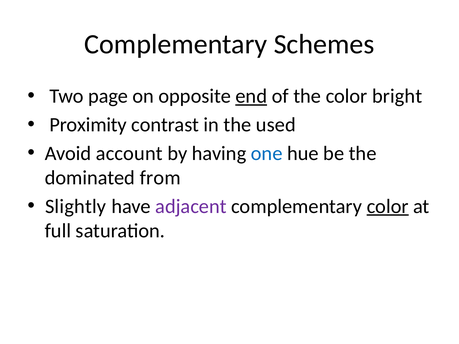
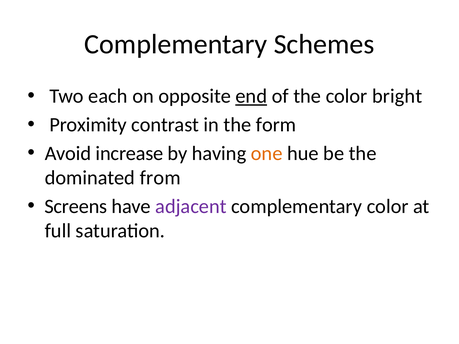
page: page -> each
used: used -> form
account: account -> increase
one colour: blue -> orange
Slightly: Slightly -> Screens
color at (388, 206) underline: present -> none
